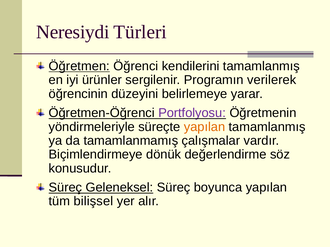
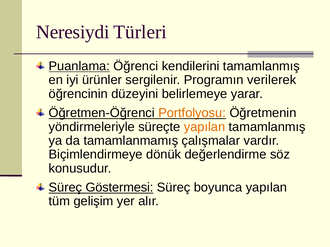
Öğretmen: Öğretmen -> Puanlama
Portfolyosu colour: purple -> orange
Geleneksel: Geleneksel -> Göstermesi
bilişsel: bilişsel -> gelişim
